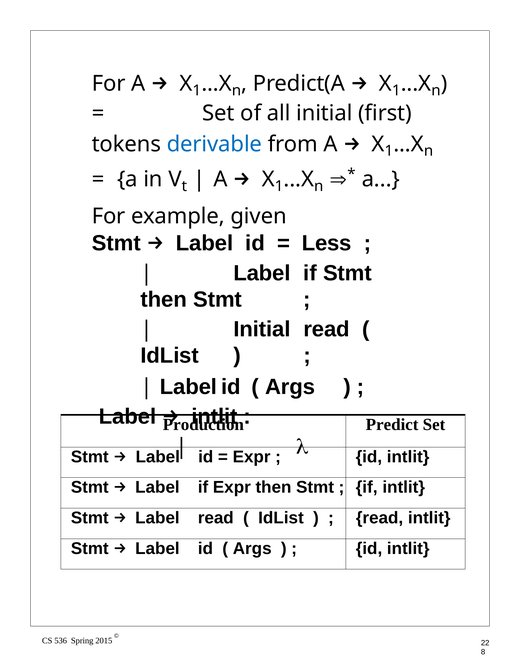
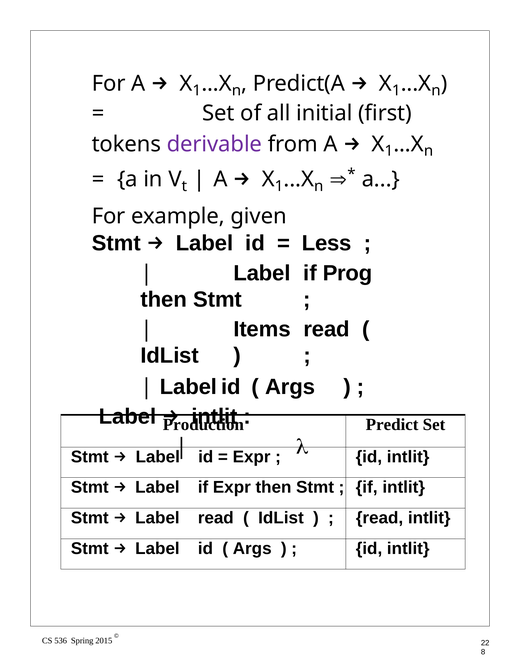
derivable colour: blue -> purple
if Stmt: Stmt -> Prog
Initial at (262, 330): Initial -> Items
